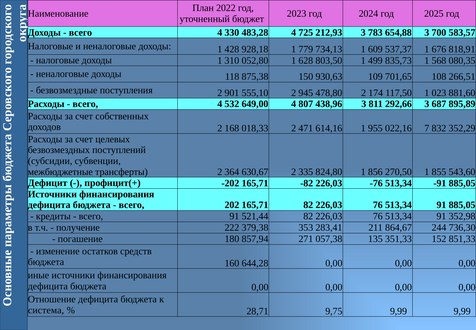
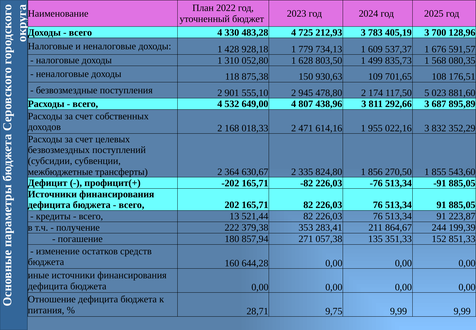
654,88: 654,88 -> 405,19
583,57: 583,57 -> 128,96
818,91: 818,91 -> 591,57
266,51: 266,51 -> 176,51
117,50 1: 1 -> 5
022,16 7: 7 -> 3
всего 91: 91 -> 13
352,98: 352,98 -> 223,87
736,30: 736,30 -> 199,39
система: система -> питания
